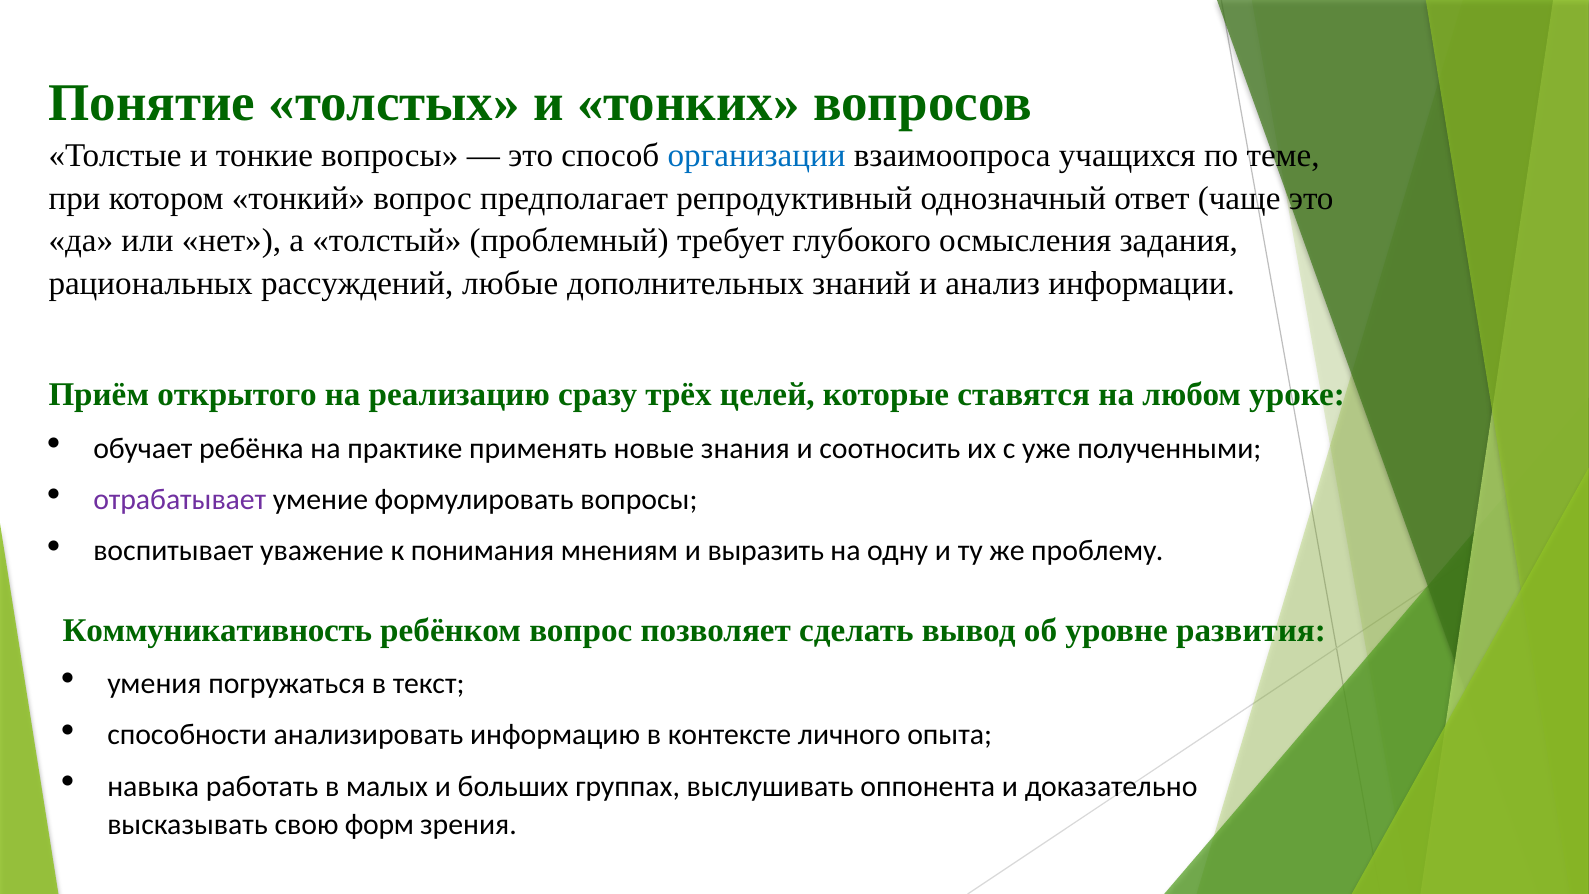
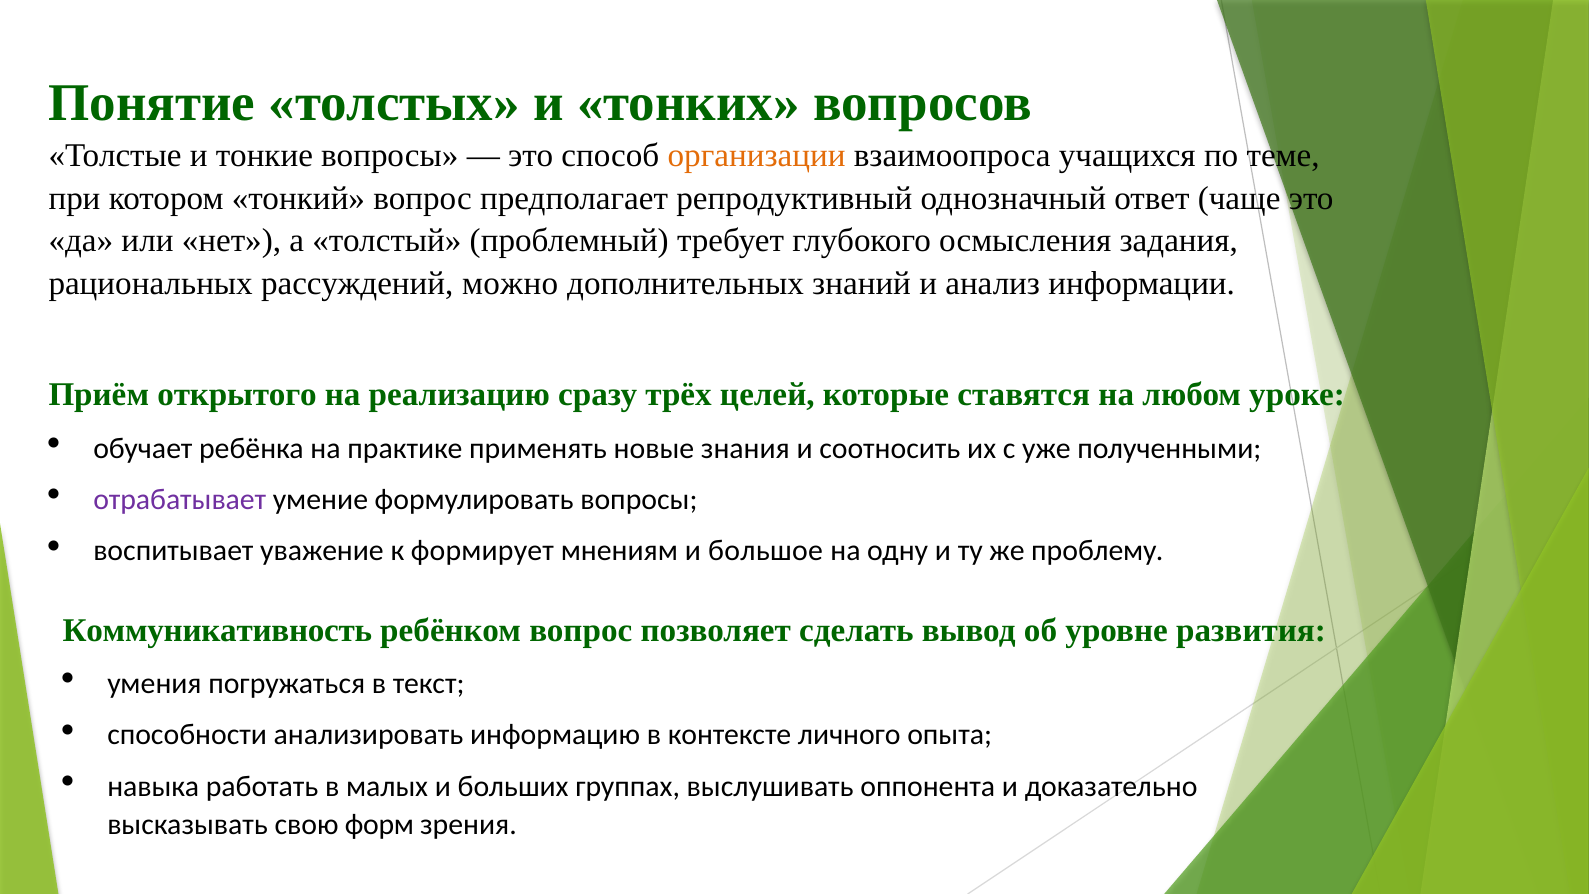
организации colour: blue -> orange
любые: любые -> можно
понимания: понимания -> формирует
выразить: выразить -> большое
